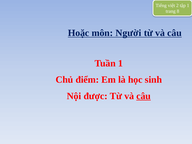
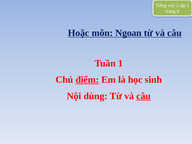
Người: Người -> Ngoan
điểm underline: none -> present
được: được -> dùng
